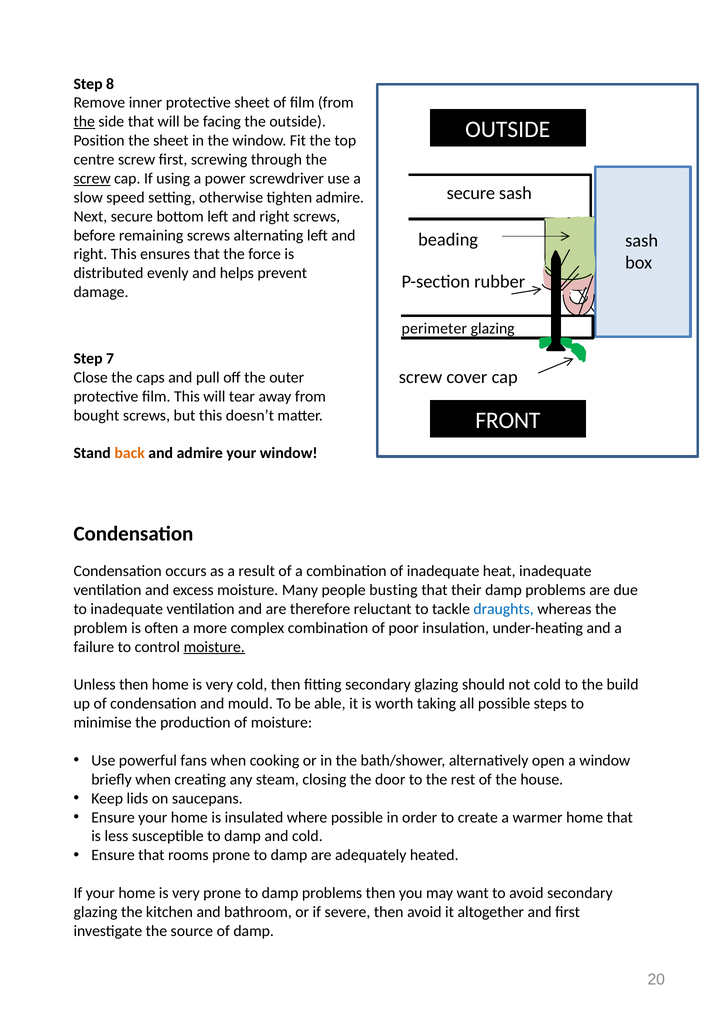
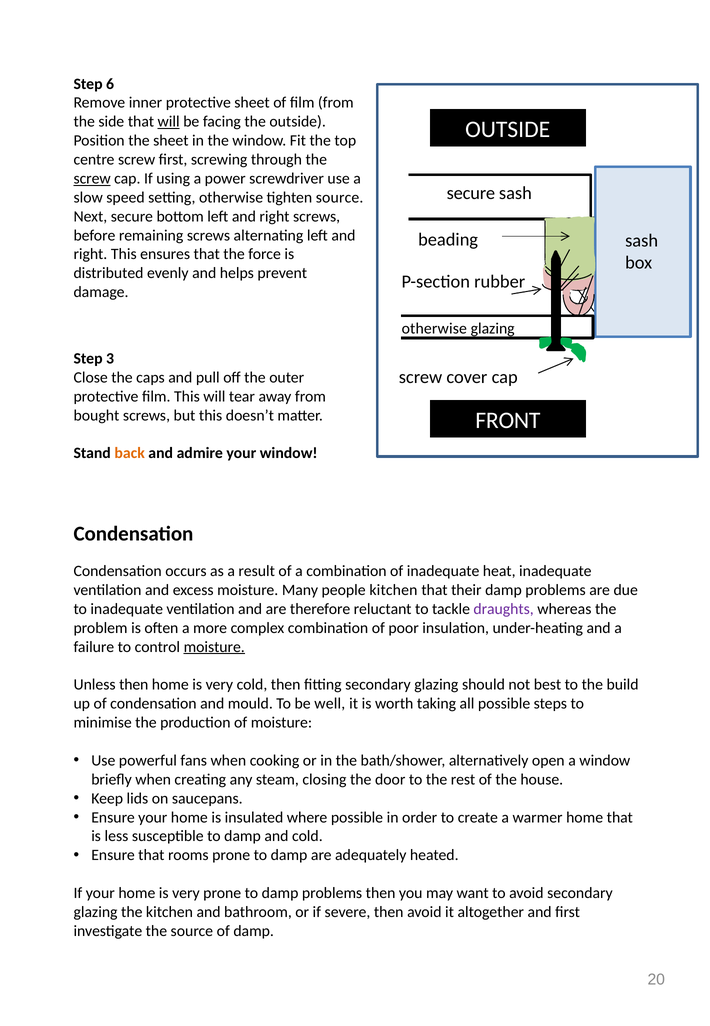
8: 8 -> 6
the at (84, 122) underline: present -> none
will at (169, 122) underline: none -> present
tighten admire: admire -> source
perimeter at (434, 329): perimeter -> otherwise
7: 7 -> 3
people busting: busting -> kitchen
draughts colour: blue -> purple
not cold: cold -> best
able: able -> well
